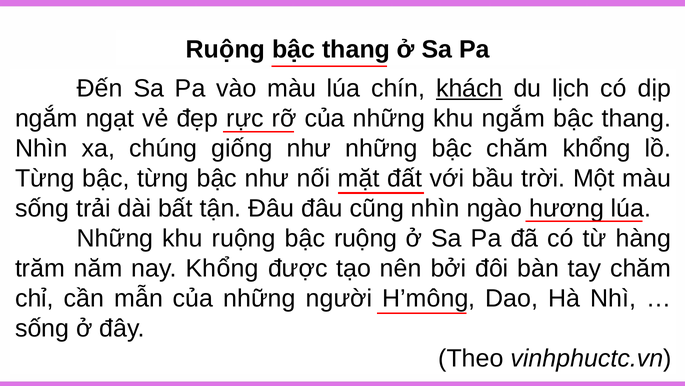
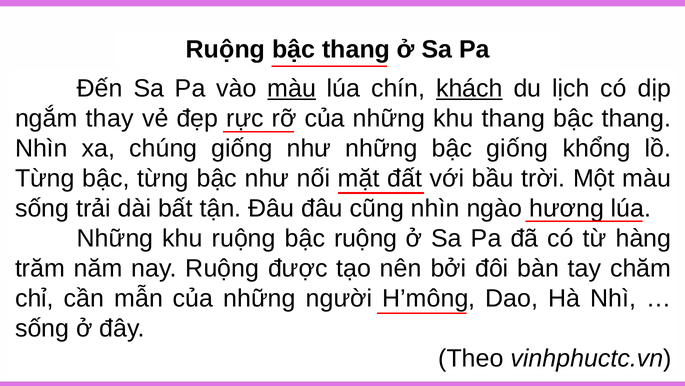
màu at (292, 88) underline: none -> present
ngạt: ngạt -> thay
khu ngắm: ngắm -> thang
bậc chăm: chăm -> giống
nay Khổng: Khổng -> Ruộng
